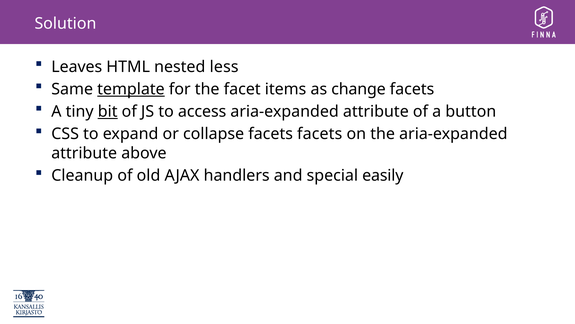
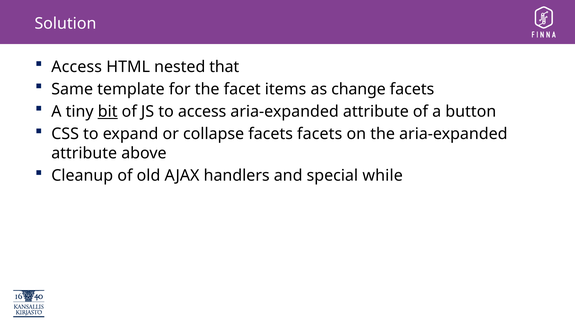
Leaves at (77, 67): Leaves -> Access
less: less -> that
template underline: present -> none
easily: easily -> while
